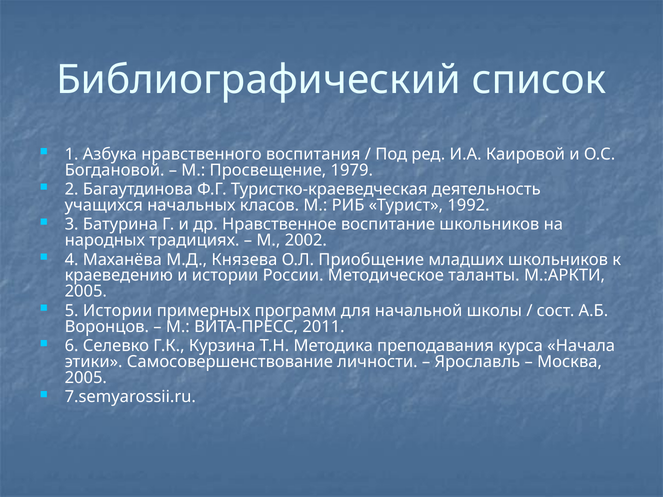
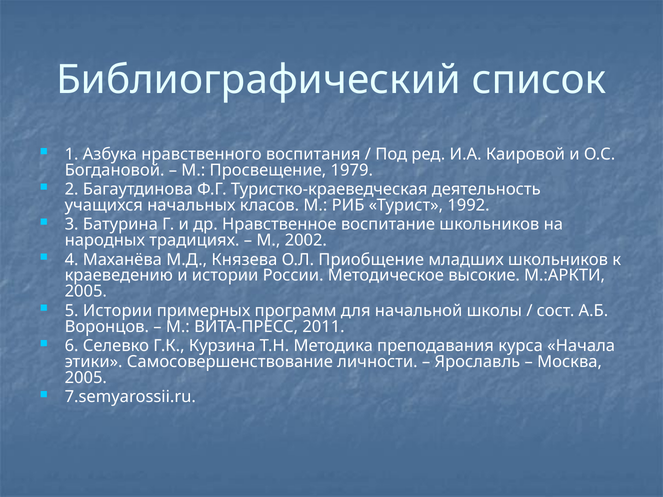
таланты: таланты -> высокие
